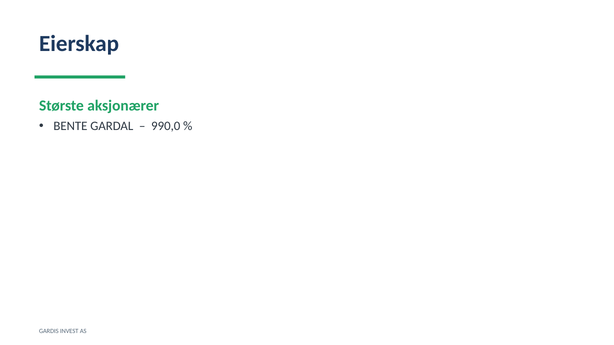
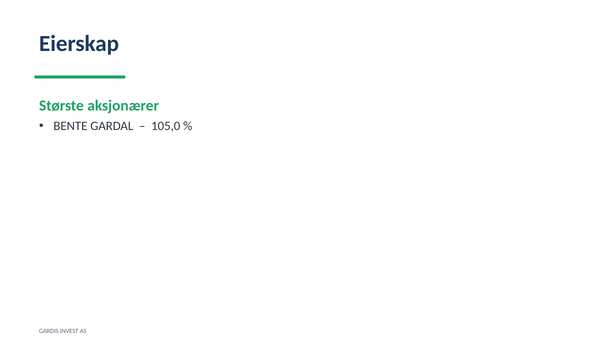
990,0: 990,0 -> 105,0
